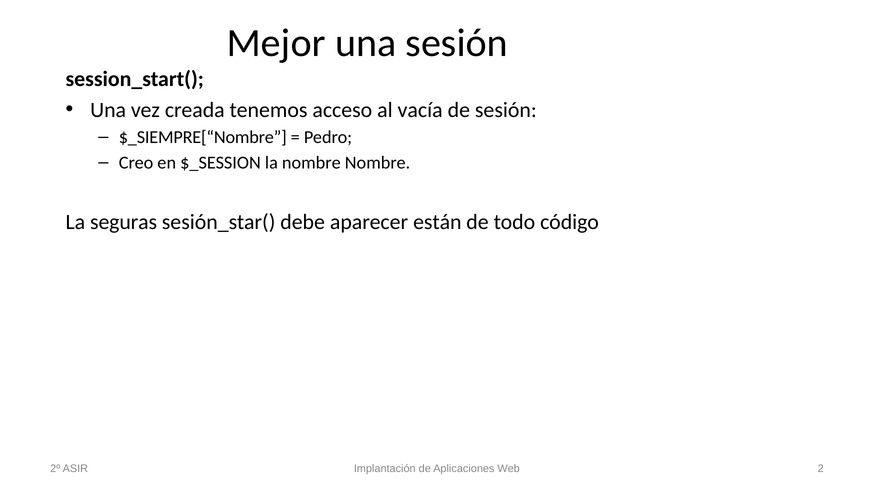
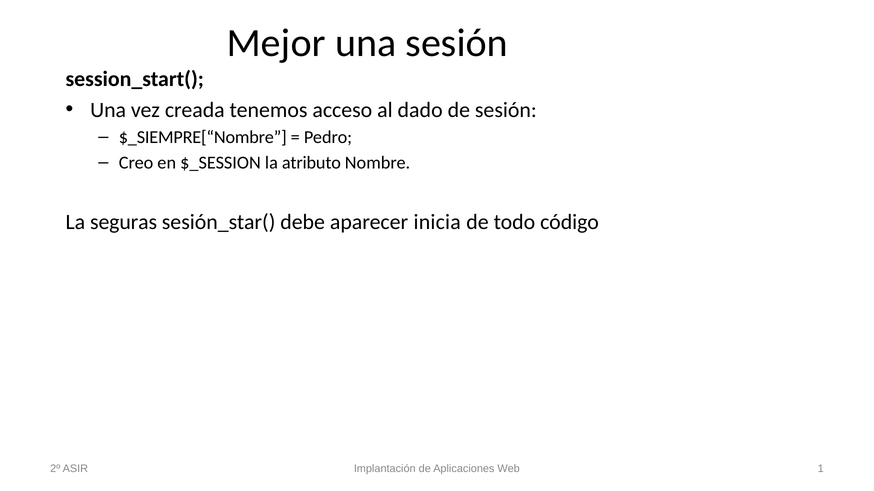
vacía: vacía -> dado
la nombre: nombre -> atributo
están: están -> inicia
2: 2 -> 1
